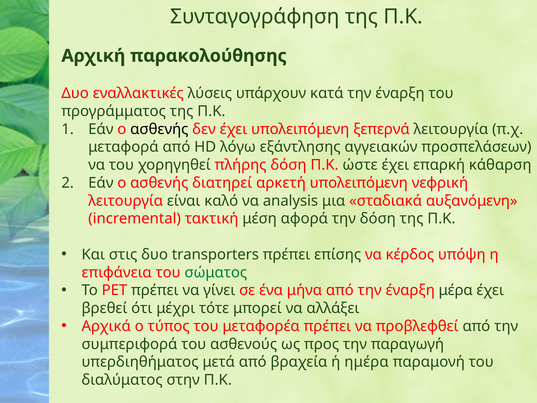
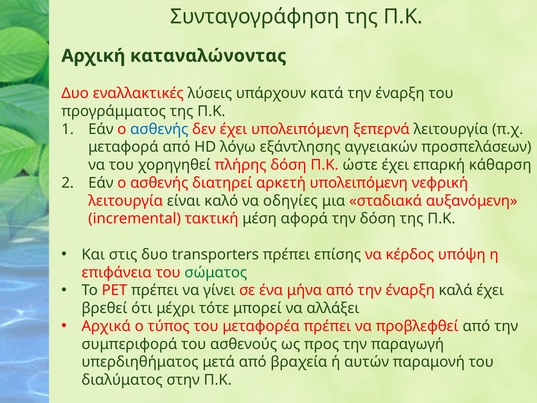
παρακολούθησης: παρακολούθησης -> καταναλώνοντας
ασθενής at (159, 129) colour: black -> blue
analysis: analysis -> οδηγίες
μέρα: μέρα -> καλά
ημέρα: ημέρα -> αυτών
